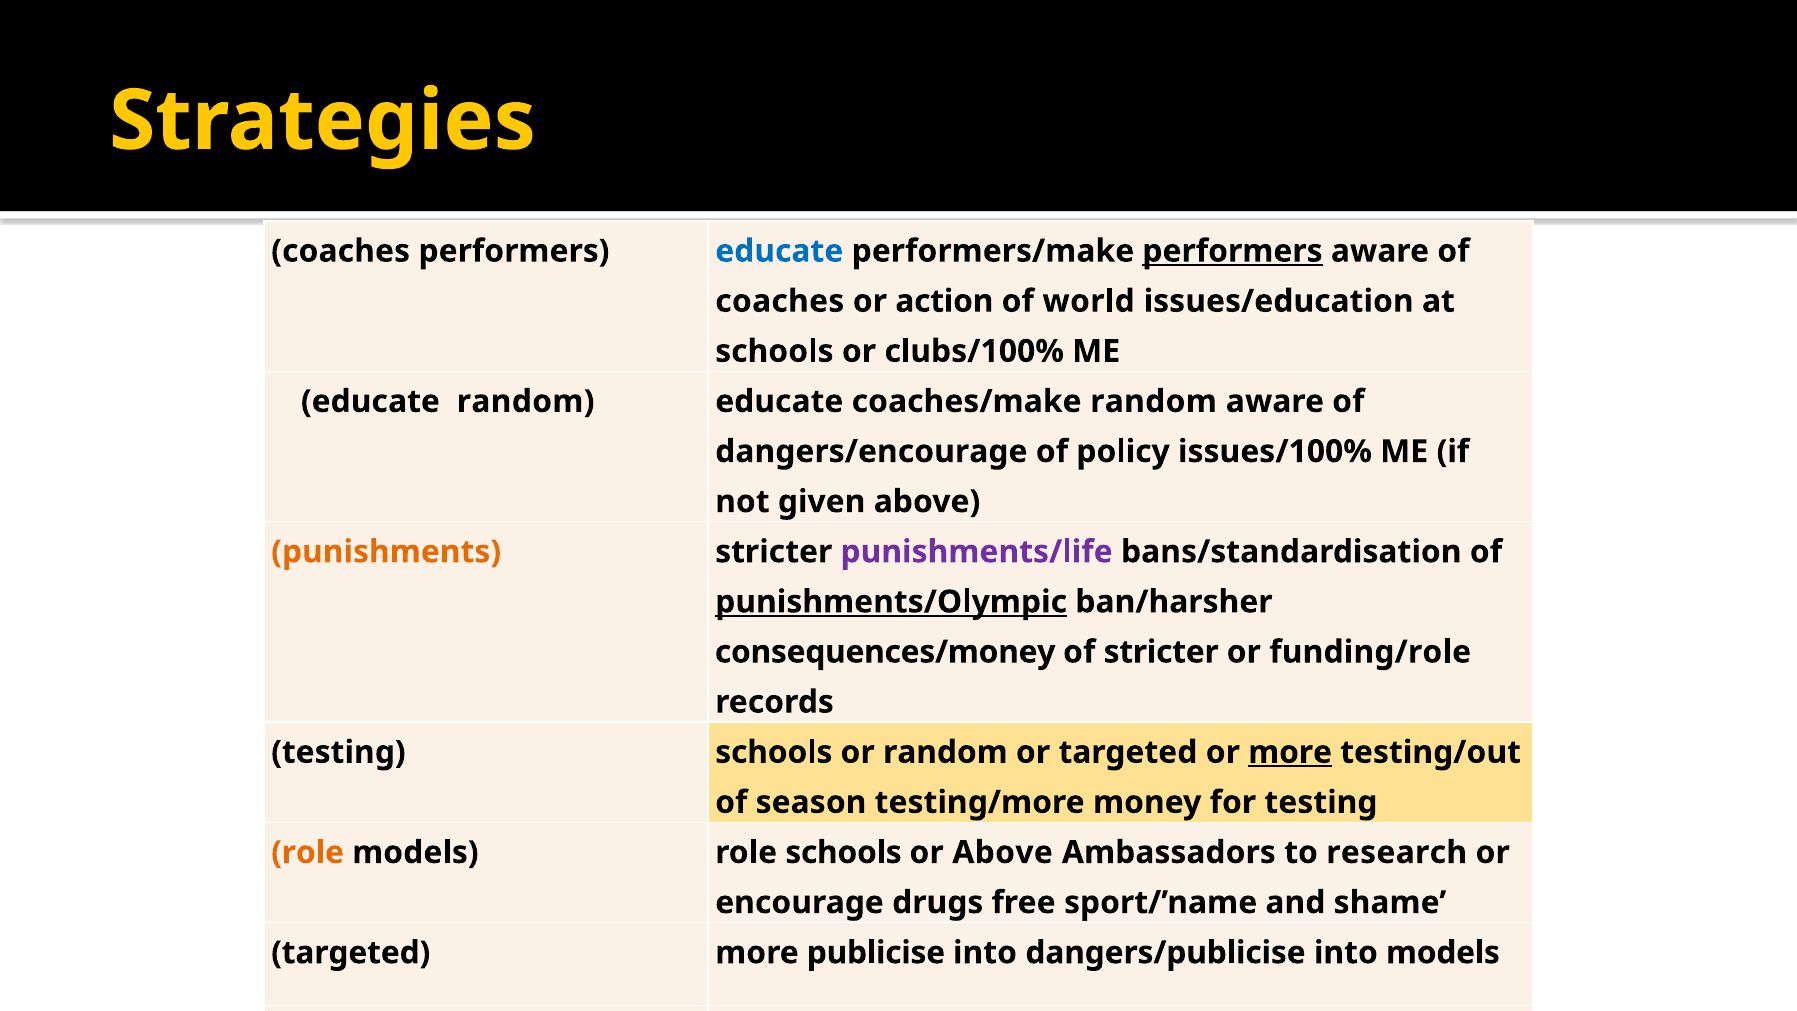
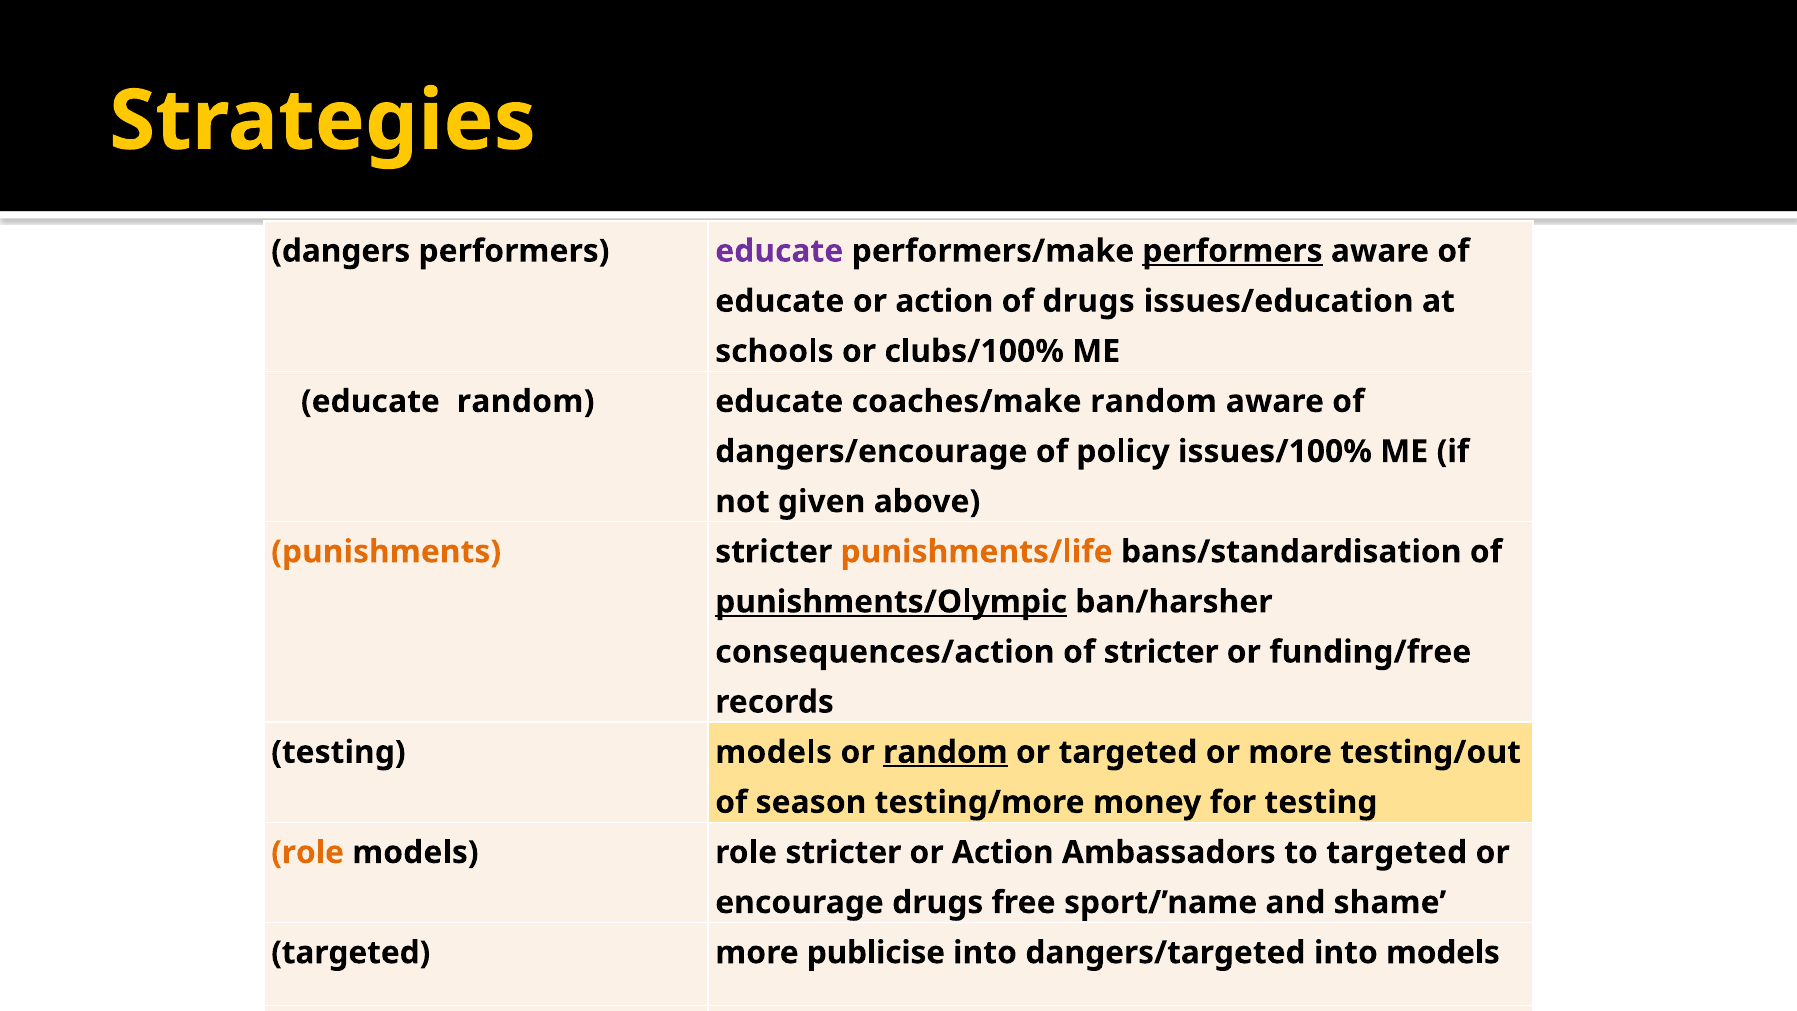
coaches at (341, 251): coaches -> dangers
educate at (779, 251) colour: blue -> purple
coaches at (780, 301): coaches -> educate
of world: world -> drugs
punishments/life colour: purple -> orange
consequences/money: consequences/money -> consequences/action
funding/role: funding/role -> funding/free
testing schools: schools -> models
random at (945, 752) underline: none -> present
more at (1290, 752) underline: present -> none
role schools: schools -> stricter
Above at (1003, 852): Above -> Action
to research: research -> targeted
dangers/publicise: dangers/publicise -> dangers/targeted
